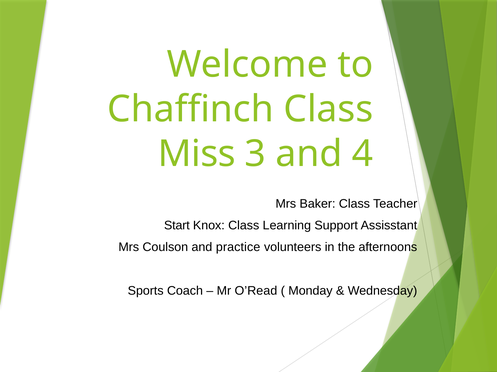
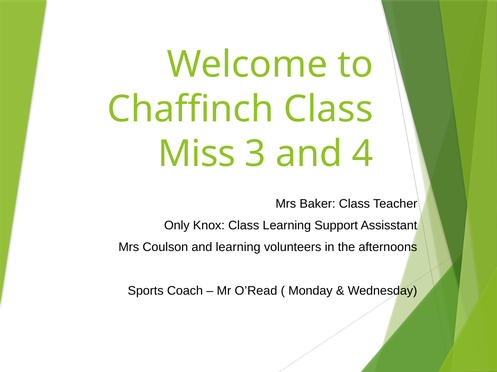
Start: Start -> Only
and practice: practice -> learning
